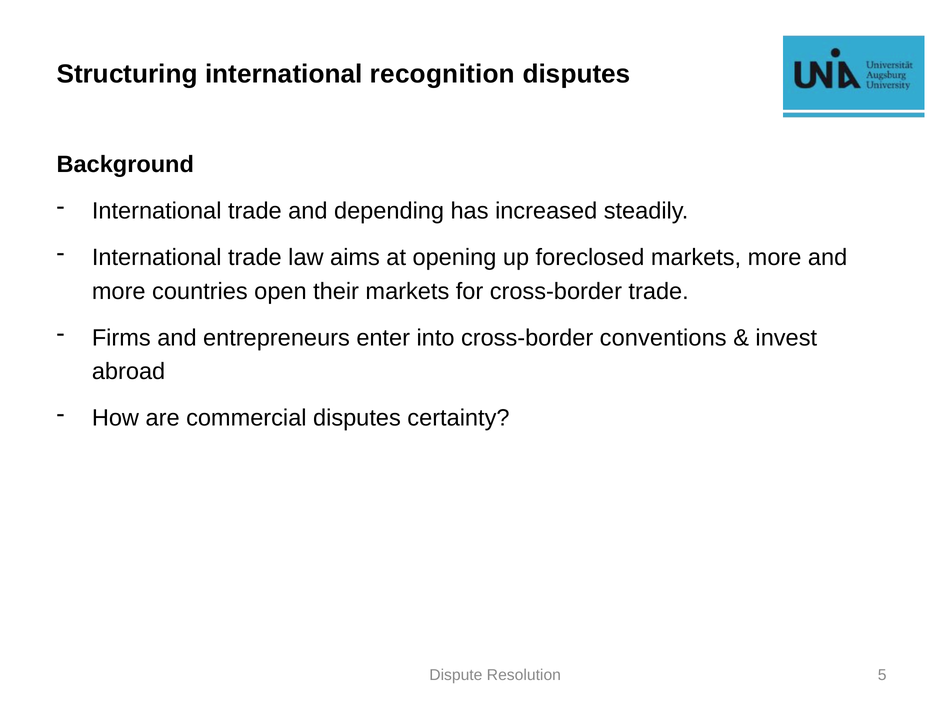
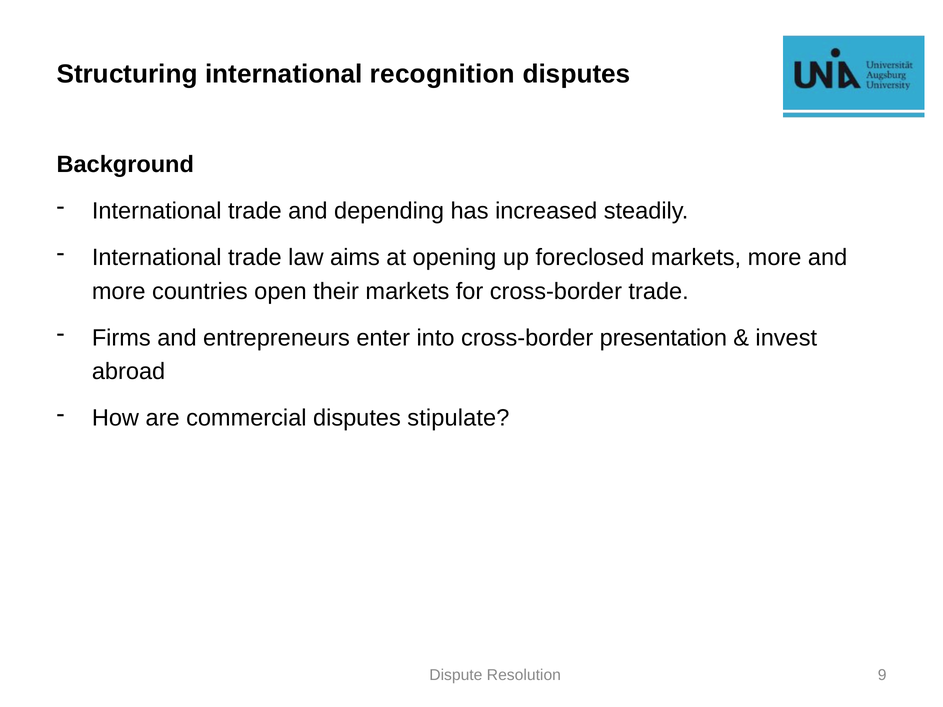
conventions: conventions -> presentation
certainty: certainty -> stipulate
5: 5 -> 9
